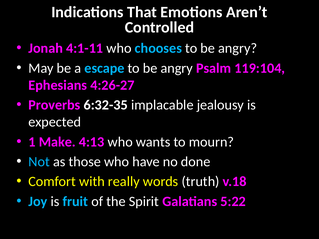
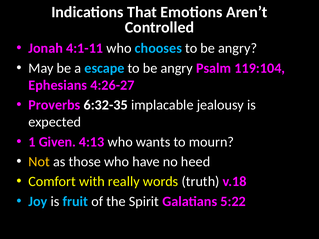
Make: Make -> Given
Not colour: light blue -> yellow
done: done -> heed
